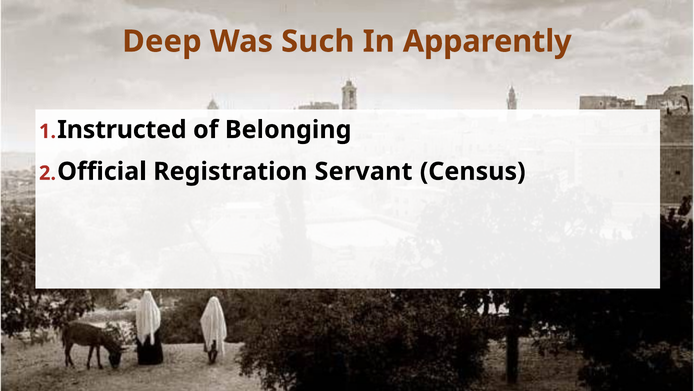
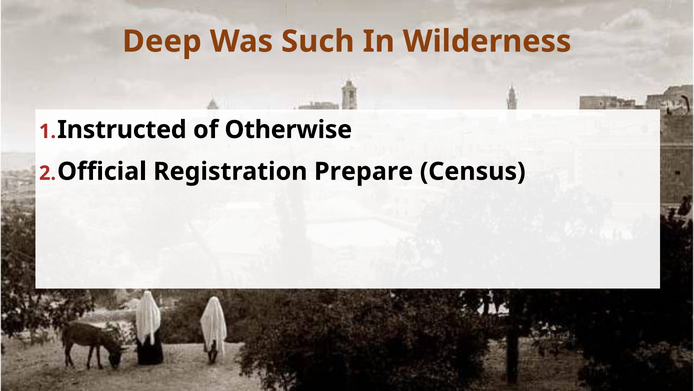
Apparently: Apparently -> Wilderness
Belonging: Belonging -> Otherwise
Servant: Servant -> Prepare
